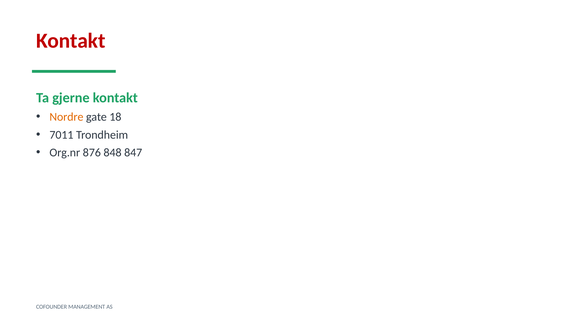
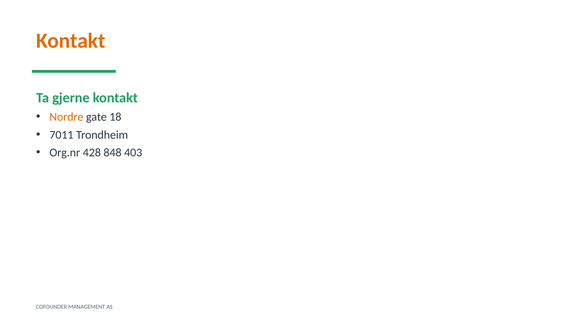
Kontakt at (71, 41) colour: red -> orange
876: 876 -> 428
847: 847 -> 403
